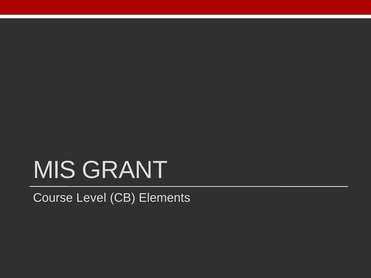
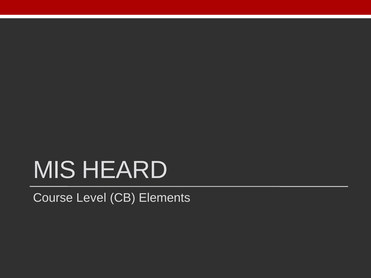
GRANT: GRANT -> HEARD
